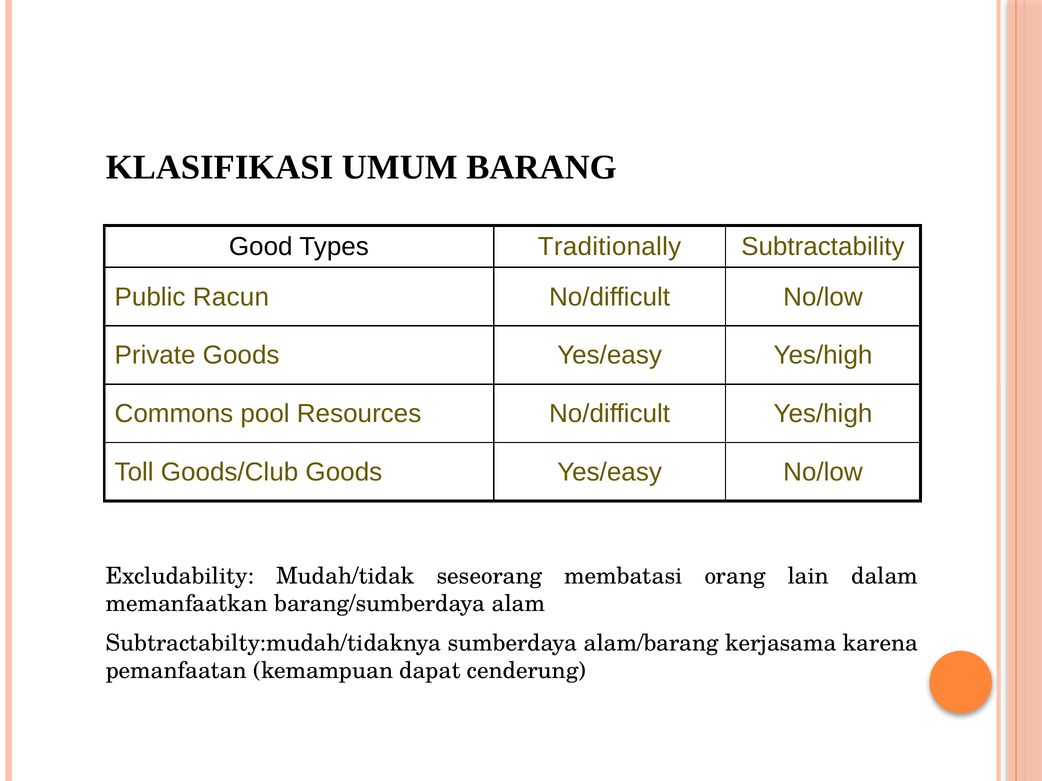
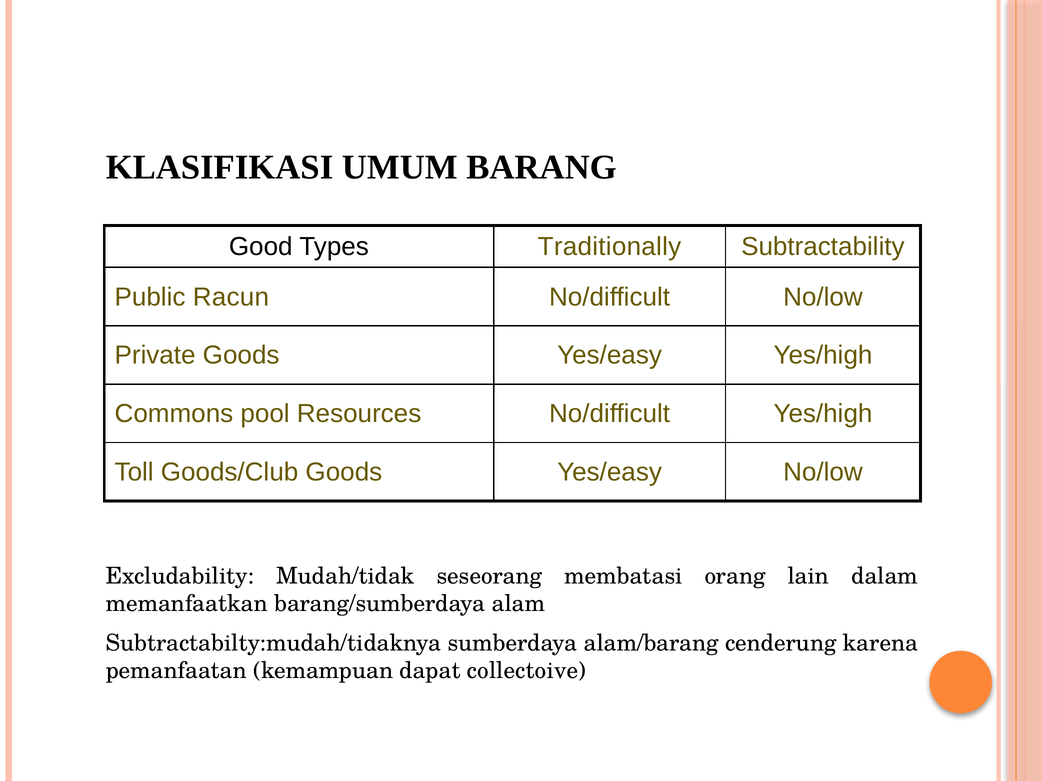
kerjasama: kerjasama -> cenderung
cenderung: cenderung -> collectoive
